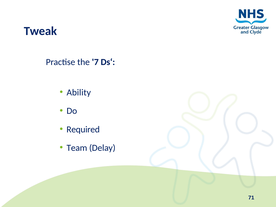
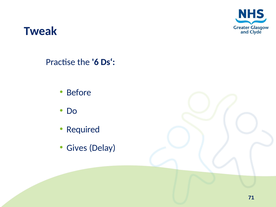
7: 7 -> 6
Ability: Ability -> Before
Team: Team -> Gives
